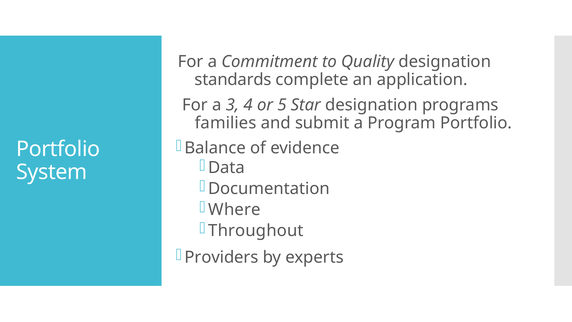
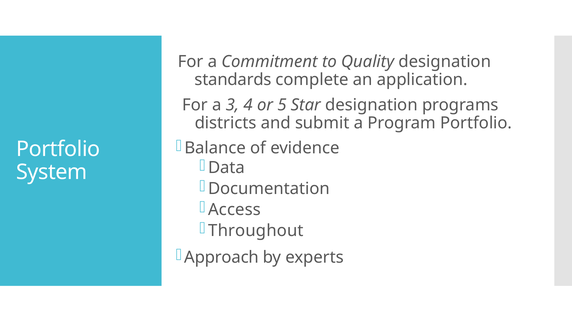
families: families -> districts
Where: Where -> Access
Providers: Providers -> Approach
